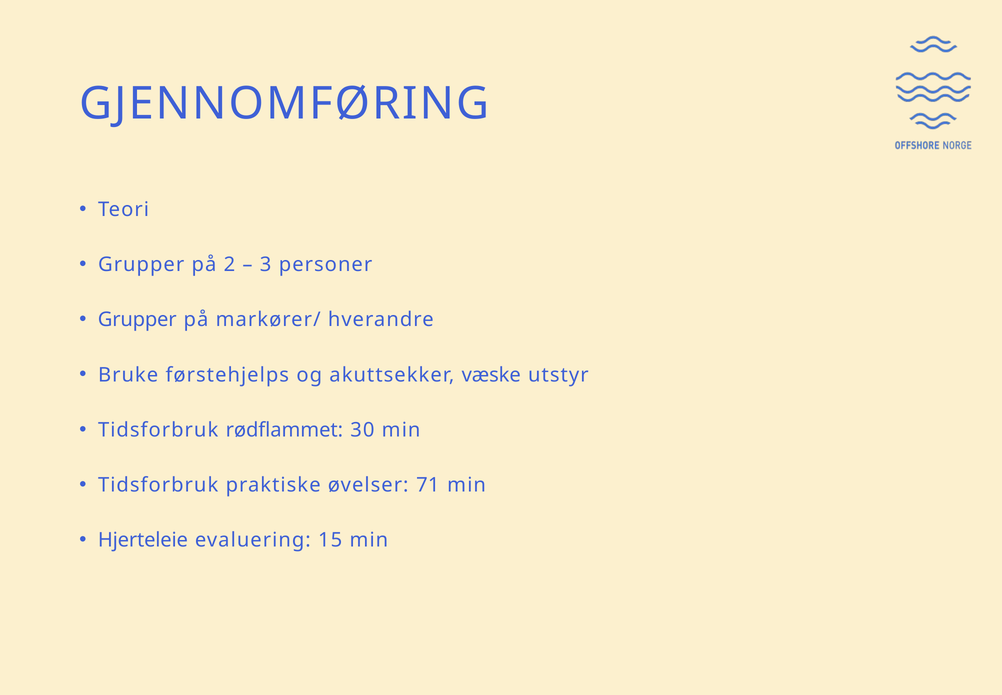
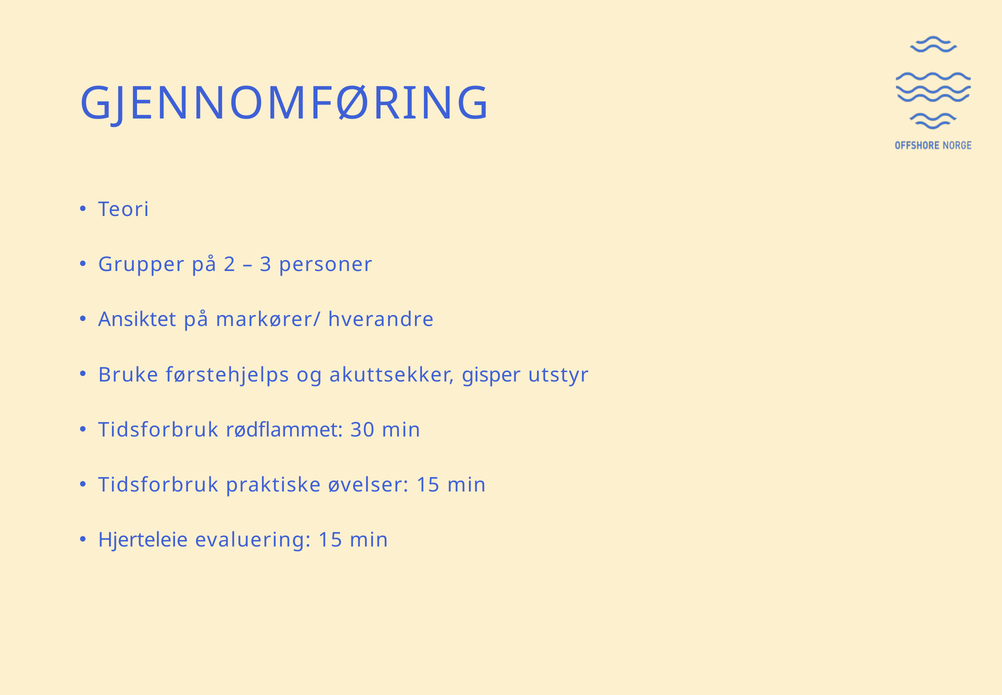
Grupper at (137, 320): Grupper -> Ansiktet
væske: væske -> gisper
øvelser 71: 71 -> 15
